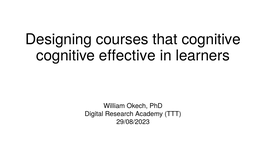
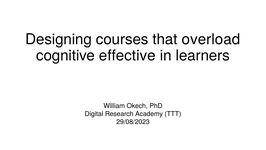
that cognitive: cognitive -> overload
